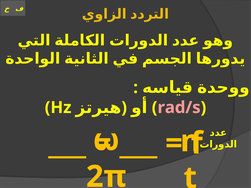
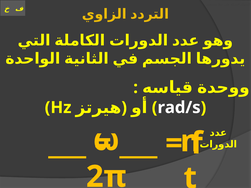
rad/s colour: pink -> white
